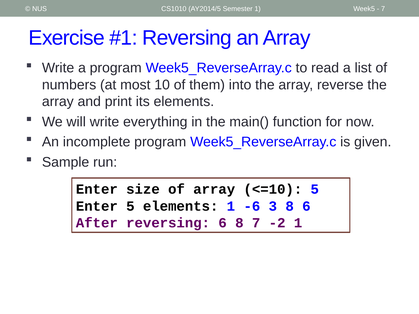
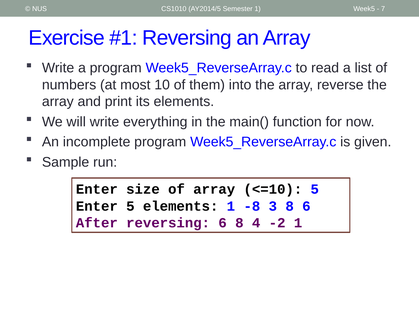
-6: -6 -> -8
8 7: 7 -> 4
